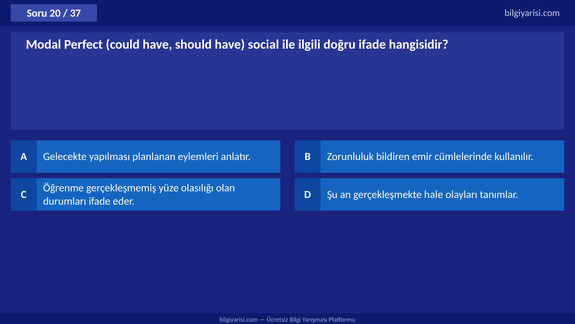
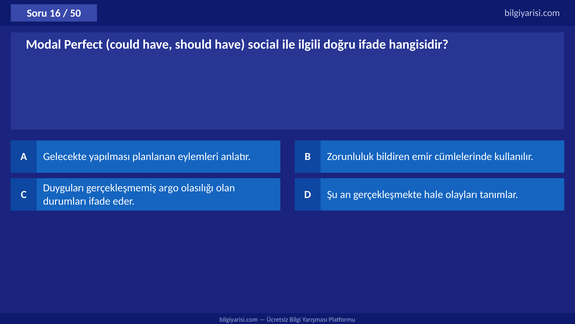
20: 20 -> 16
37: 37 -> 50
Öğrenme: Öğrenme -> Duyguları
yüze: yüze -> argo
